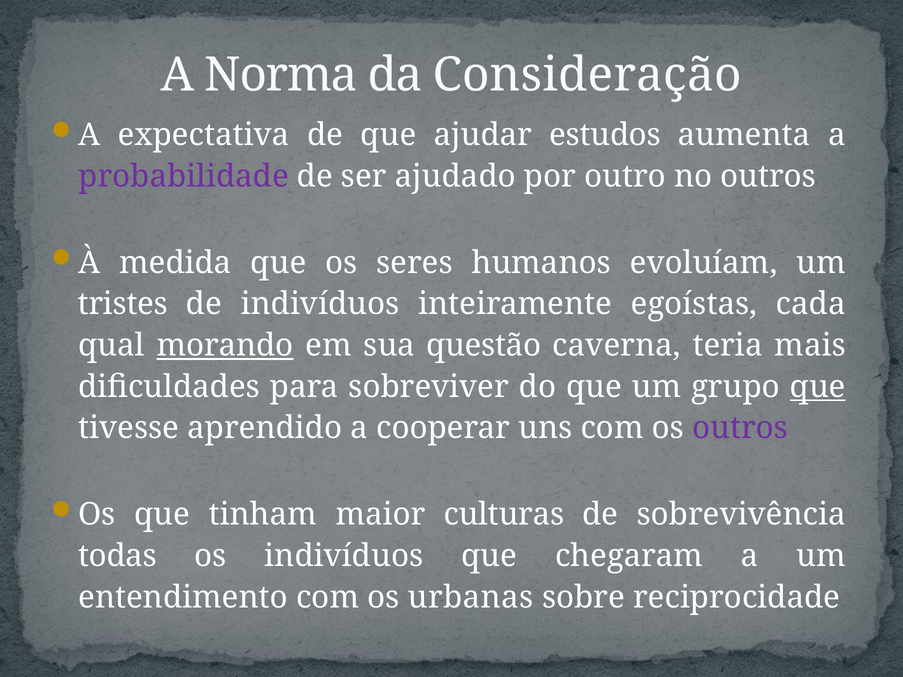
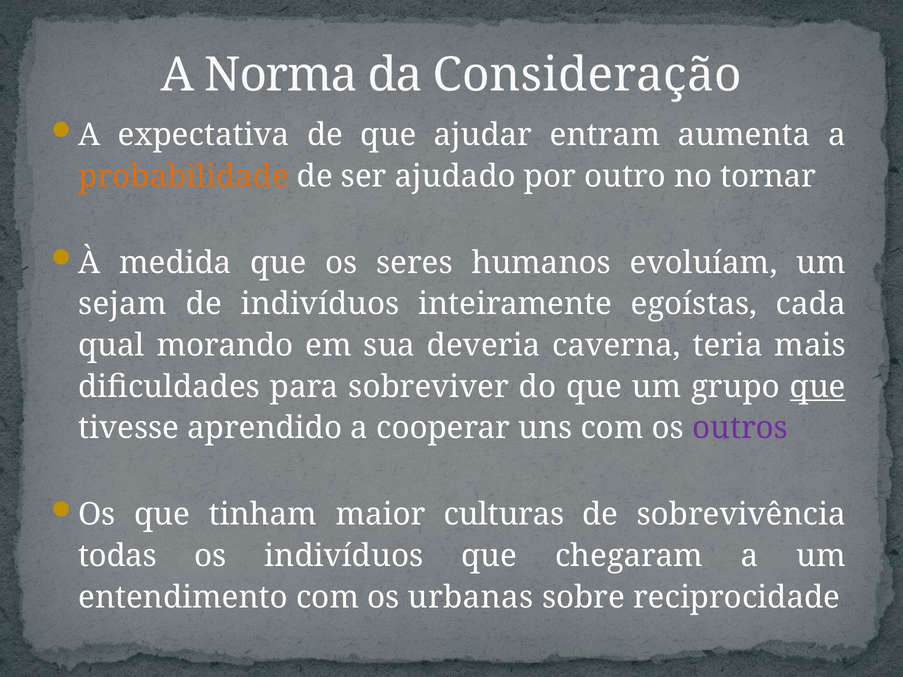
estudos: estudos -> entram
probabilidade colour: purple -> orange
no outros: outros -> tornar
tristes: tristes -> sejam
morando underline: present -> none
questão: questão -> deveria
